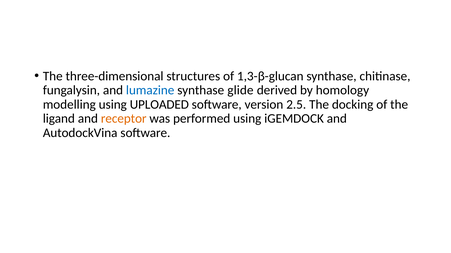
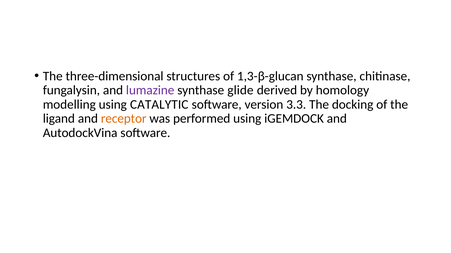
lumazine colour: blue -> purple
UPLOADED: UPLOADED -> CATALYTIC
2.5: 2.5 -> 3.3
